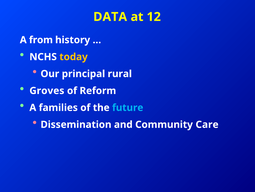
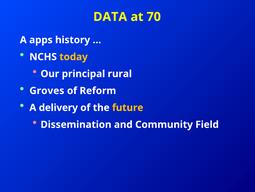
12: 12 -> 70
from: from -> apps
families: families -> delivery
future colour: light blue -> yellow
Care: Care -> Field
